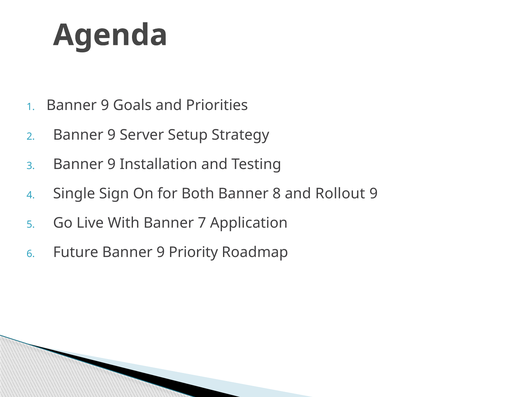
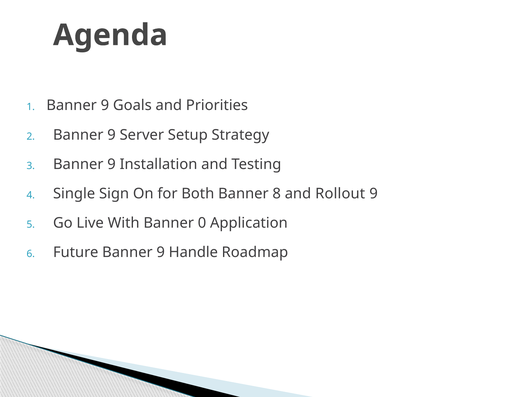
7: 7 -> 0
Priority: Priority -> Handle
